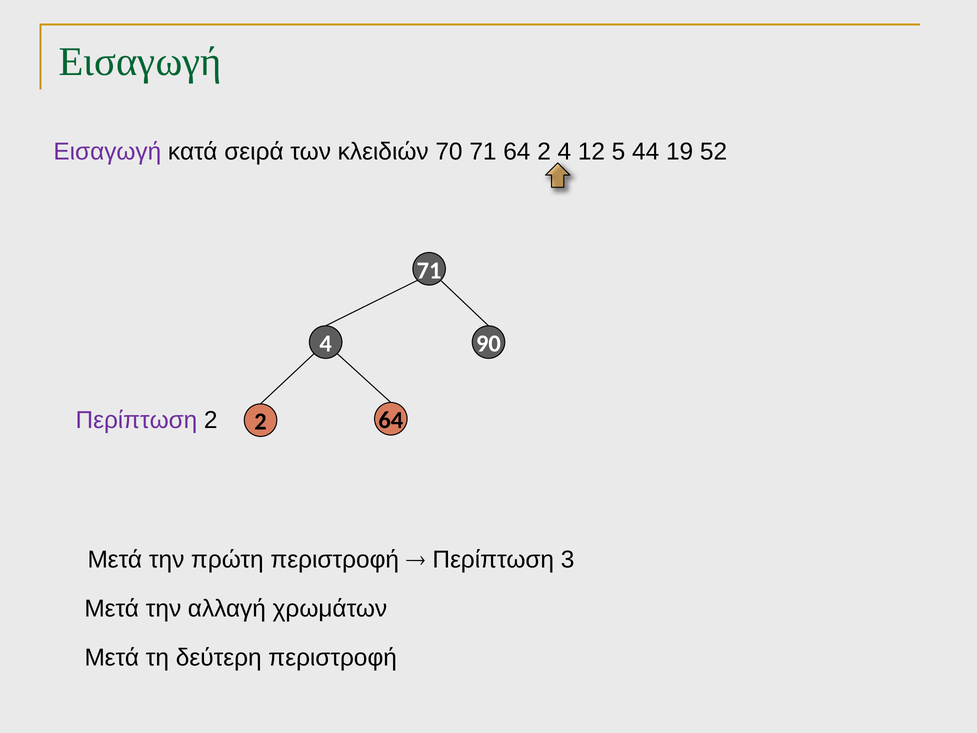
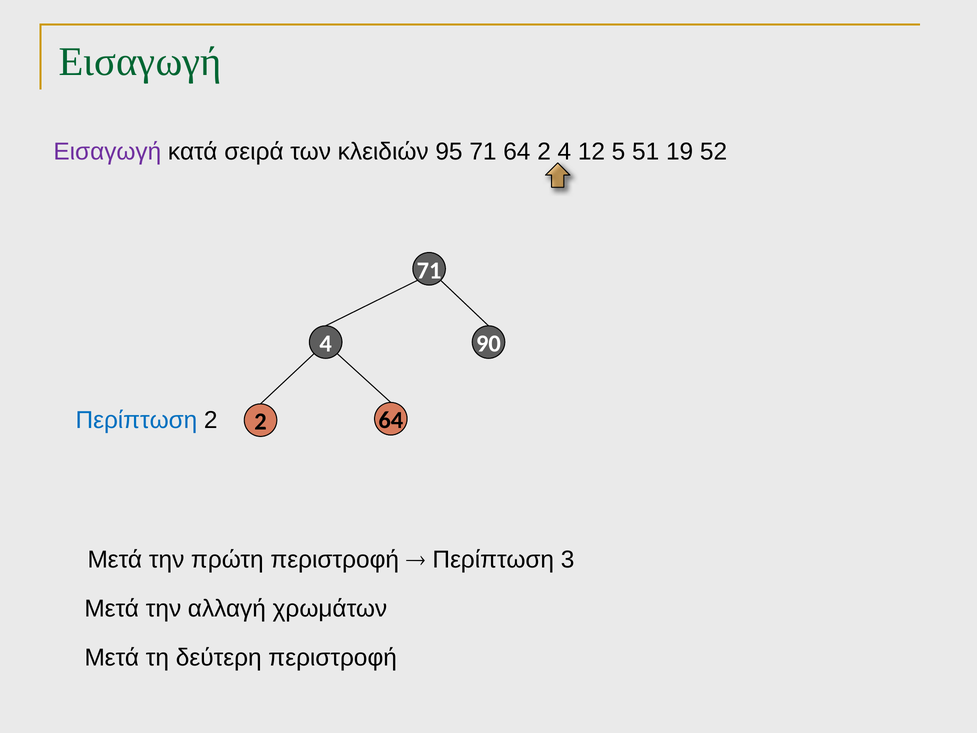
70: 70 -> 95
44: 44 -> 51
Περίπτωση at (136, 420) colour: purple -> blue
